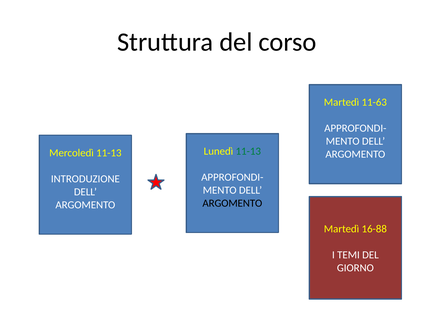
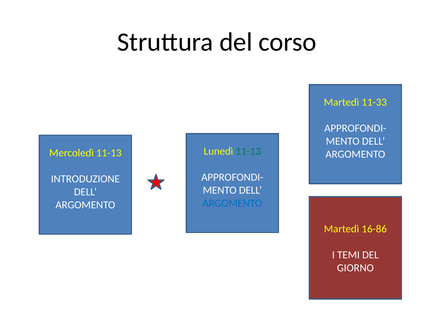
11-63: 11-63 -> 11-33
ARGOMENTO at (232, 204) colour: black -> blue
16-88: 16-88 -> 16-86
